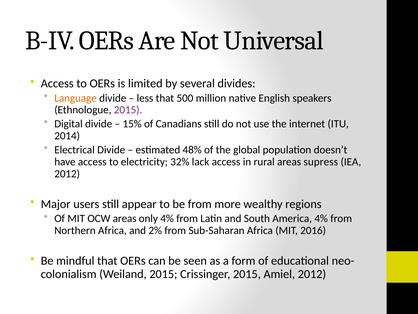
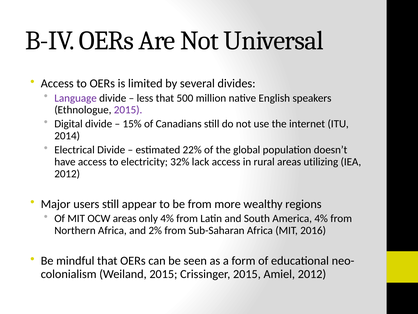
Language colour: orange -> purple
48%: 48% -> 22%
supress: supress -> utilizing
